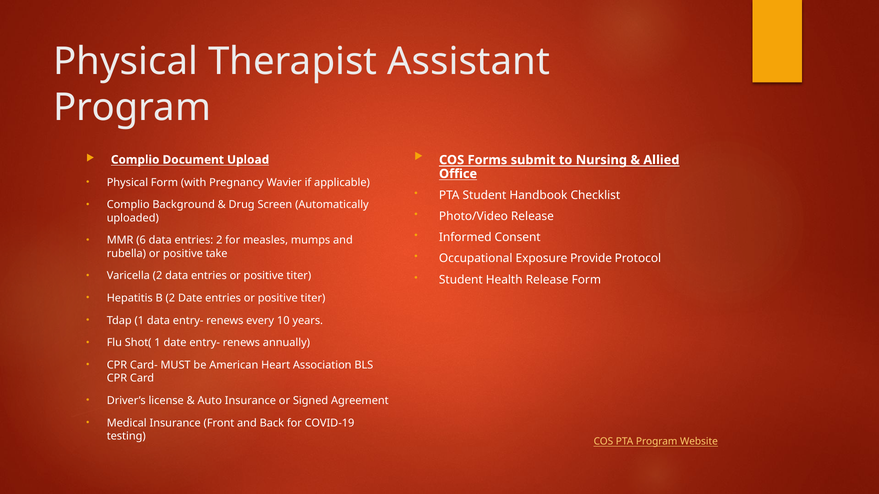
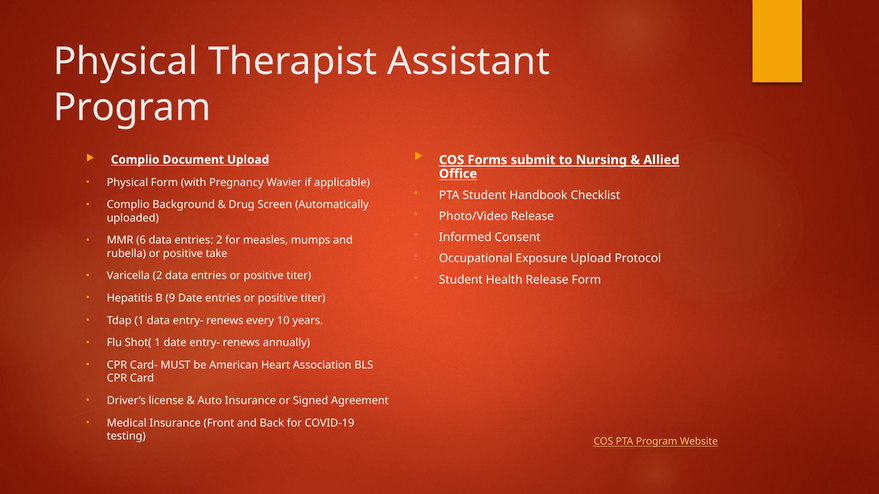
Exposure Provide: Provide -> Upload
B 2: 2 -> 9
